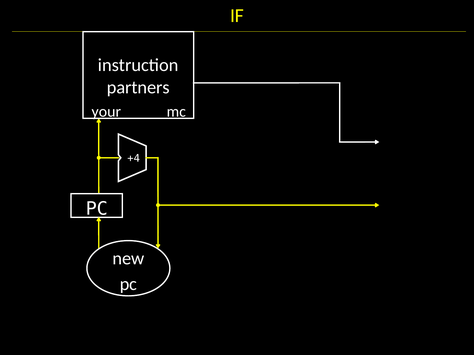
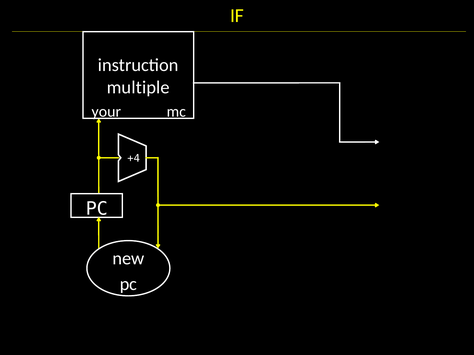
partners: partners -> multiple
